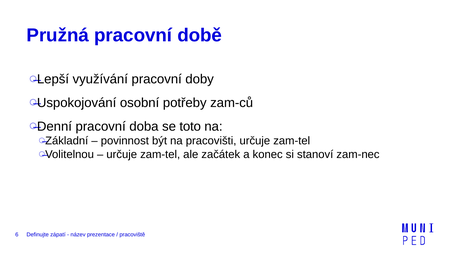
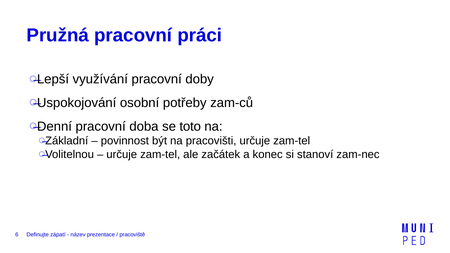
době: době -> práci
